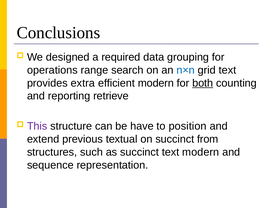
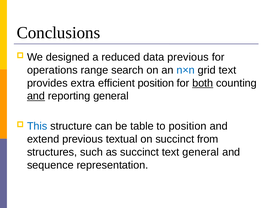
required: required -> reduced
data grouping: grouping -> previous
efficient modern: modern -> position
and at (36, 96) underline: none -> present
reporting retrieve: retrieve -> general
This colour: purple -> blue
have: have -> table
text modern: modern -> general
